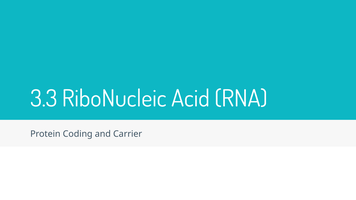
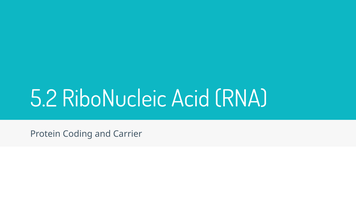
3.3: 3.3 -> 5.2
